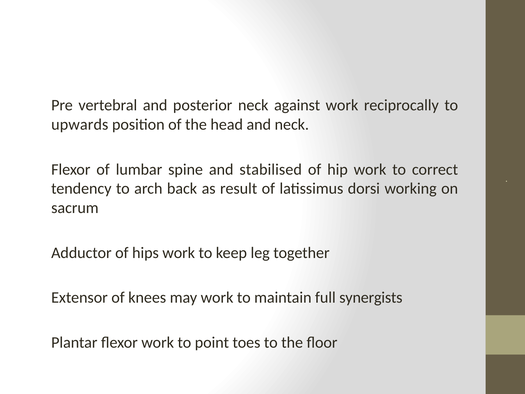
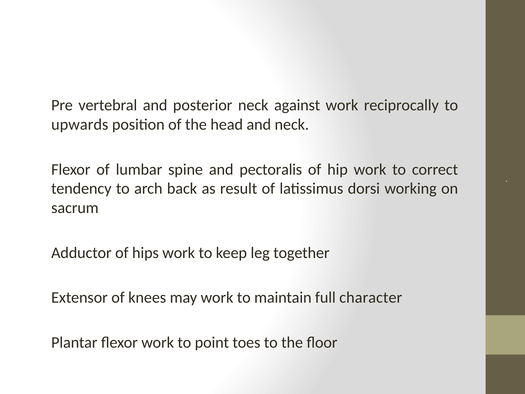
stabilised: stabilised -> pectoralis
synergists: synergists -> character
